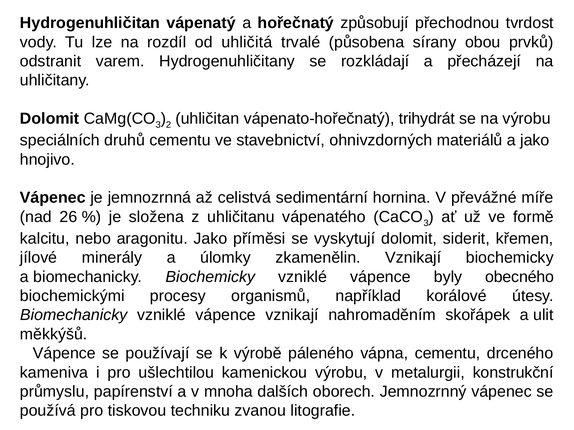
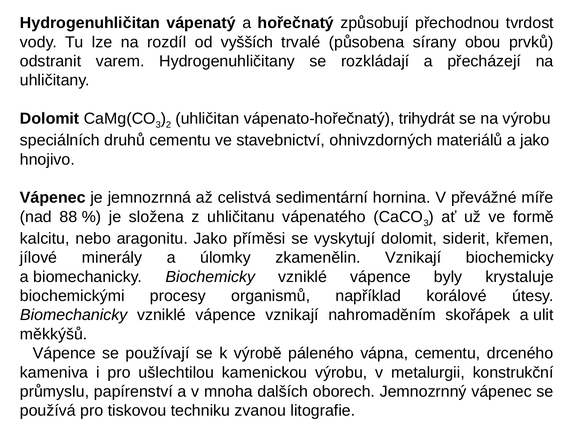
uhličitá: uhličitá -> vyšších
26: 26 -> 88
obecného: obecného -> krystaluje
